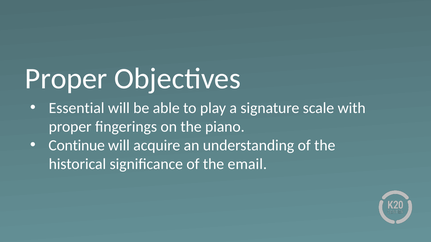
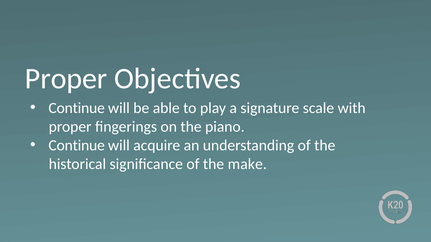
Essential at (77, 108): Essential -> Continue
email: email -> make
